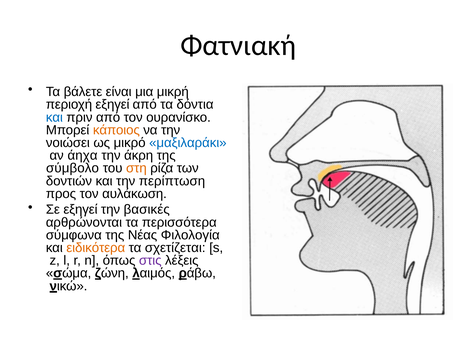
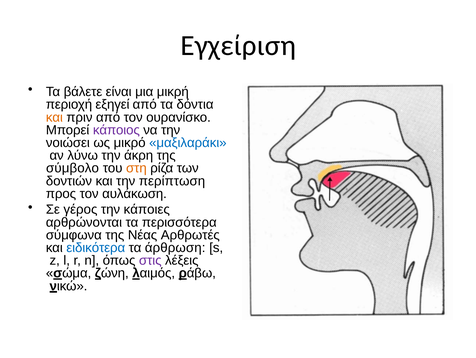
Φατνιακή: Φατνιακή -> Εγχείριση
και at (54, 117) colour: blue -> orange
κάποιος colour: orange -> purple
άηχα: άηχα -> λύνω
Σε εξηγεί: εξηγεί -> γέρος
βασικές: βασικές -> κάποιες
Φιλολογία: Φιλολογία -> Αρθρωτές
ειδικότερα colour: orange -> blue
σχετίζεται: σχετίζεται -> άρθρωση
